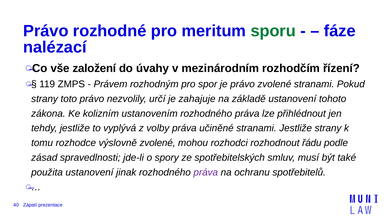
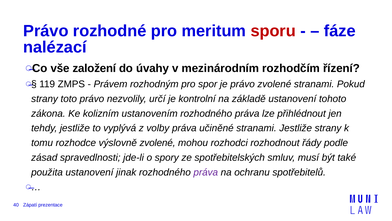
sporu colour: green -> red
zahajuje: zahajuje -> kontrolní
řádu: řádu -> řády
